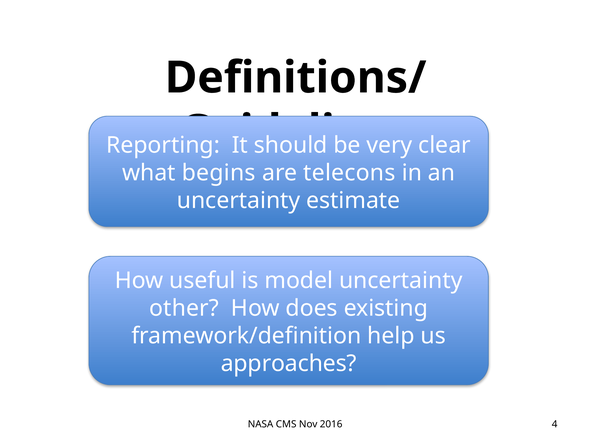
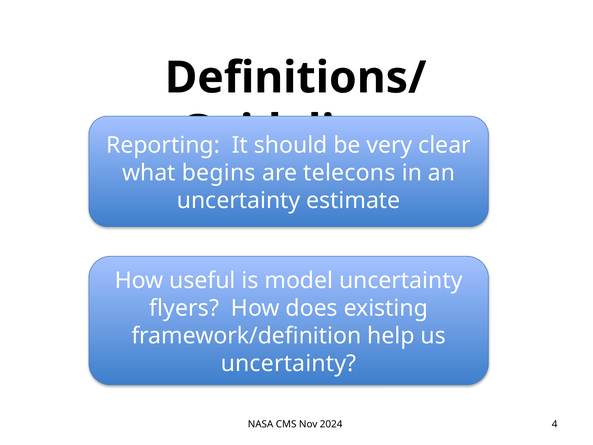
other: other -> flyers
approaches at (289, 364): approaches -> uncertainty
2016: 2016 -> 2024
